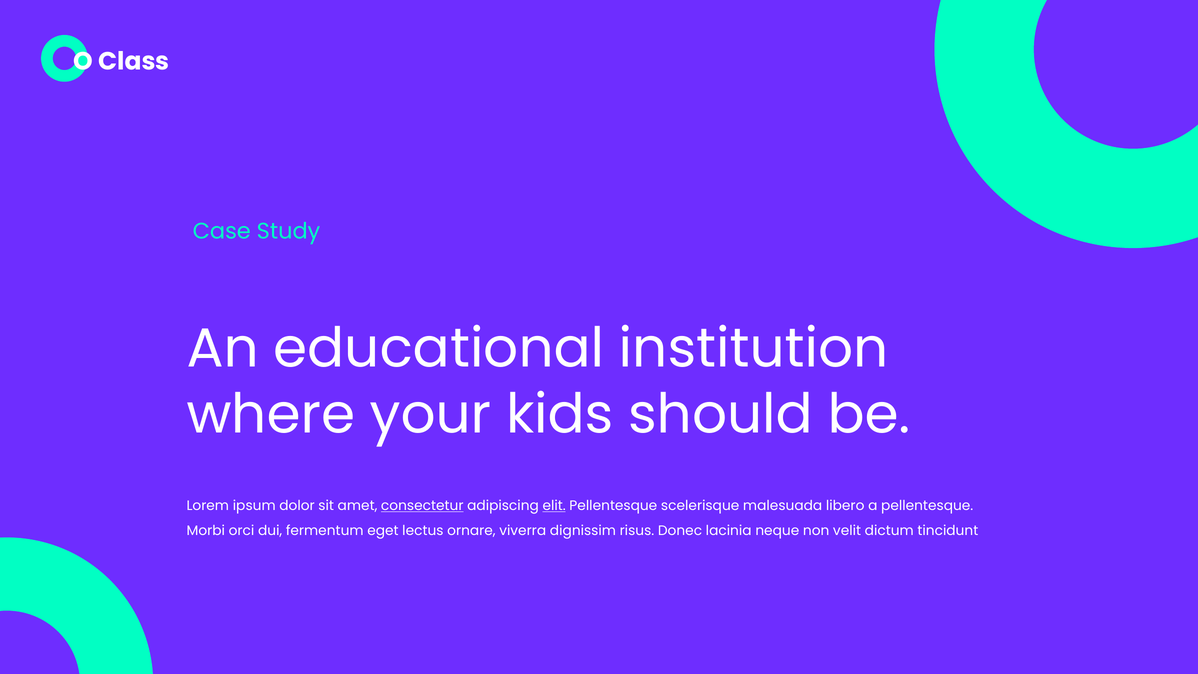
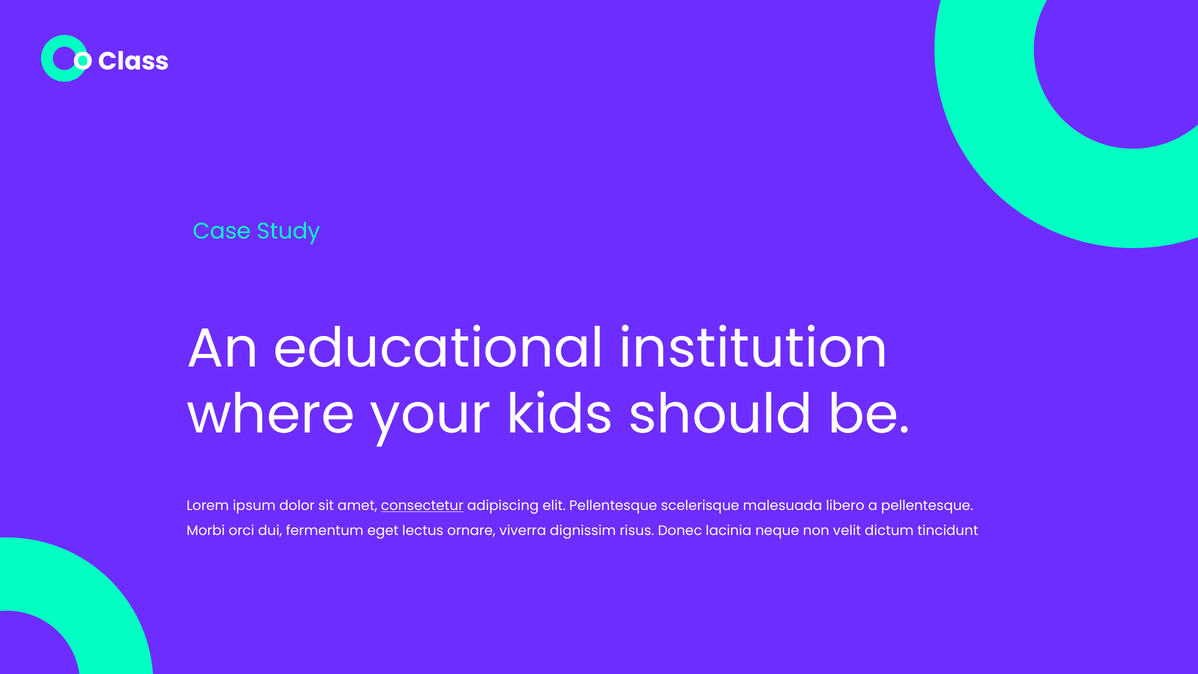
elit underline: present -> none
